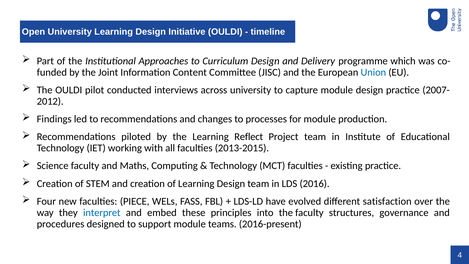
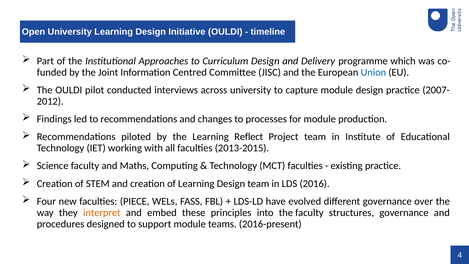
Content: Content -> Centred
different satisfaction: satisfaction -> governance
interpret colour: blue -> orange
